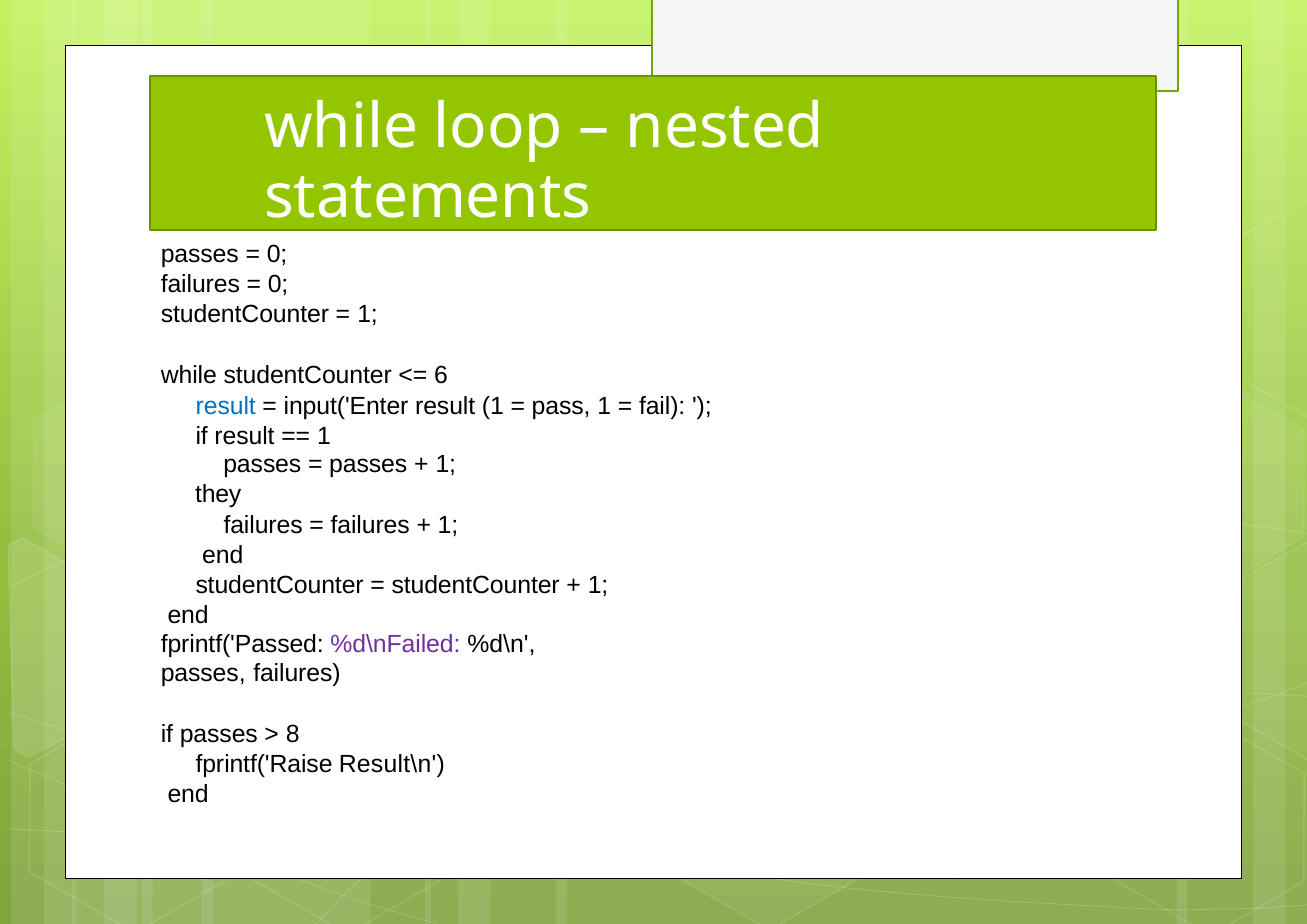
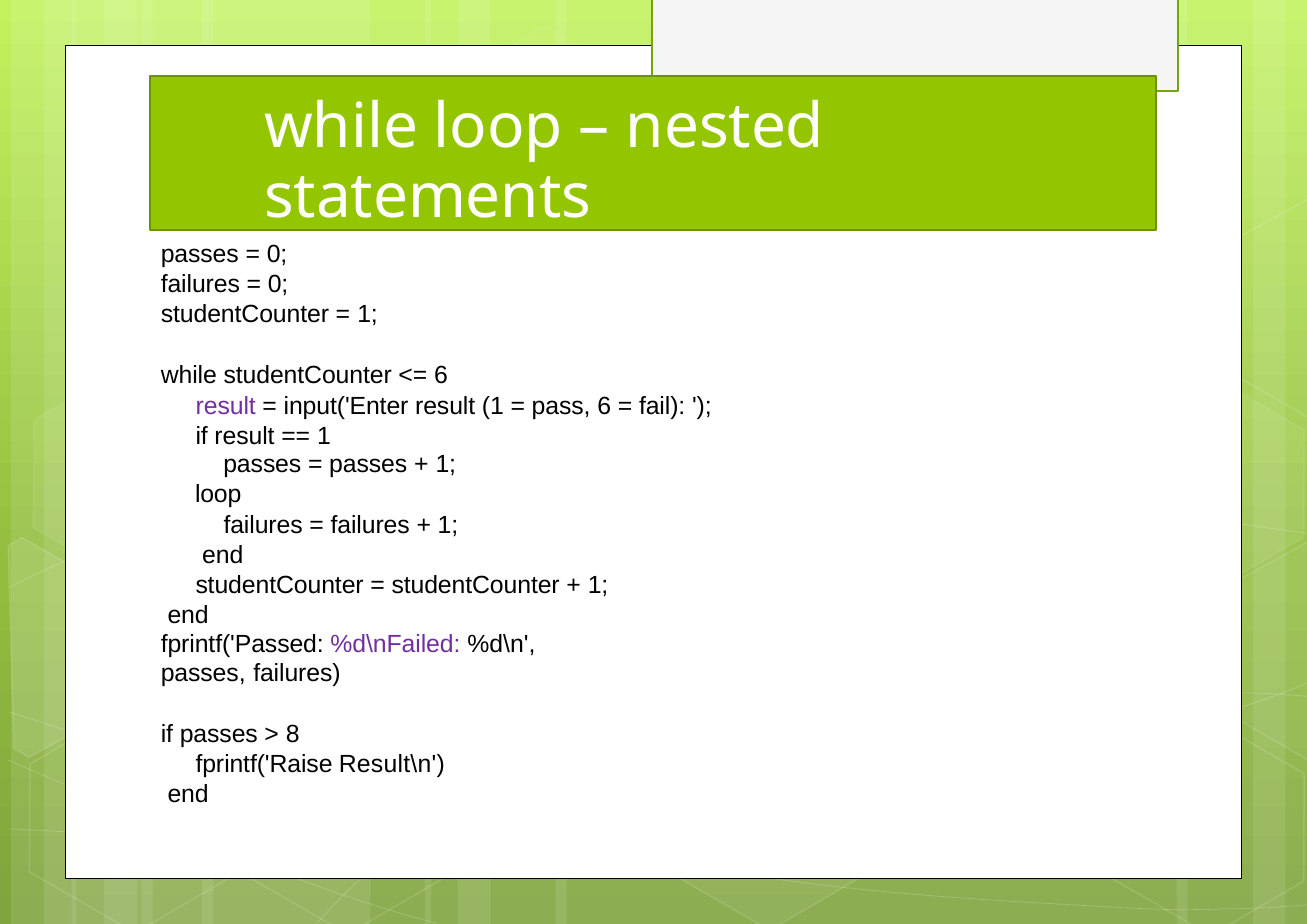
result at (226, 406) colour: blue -> purple
pass 1: 1 -> 6
they at (218, 495): they -> loop
